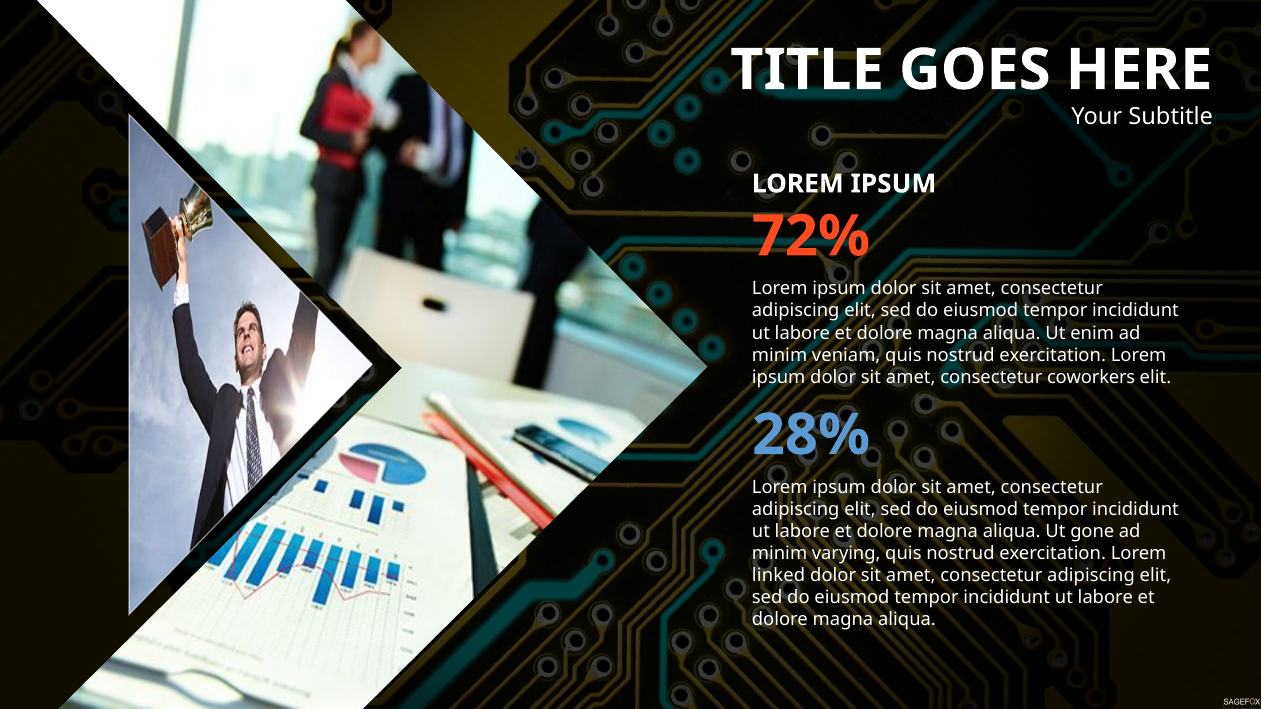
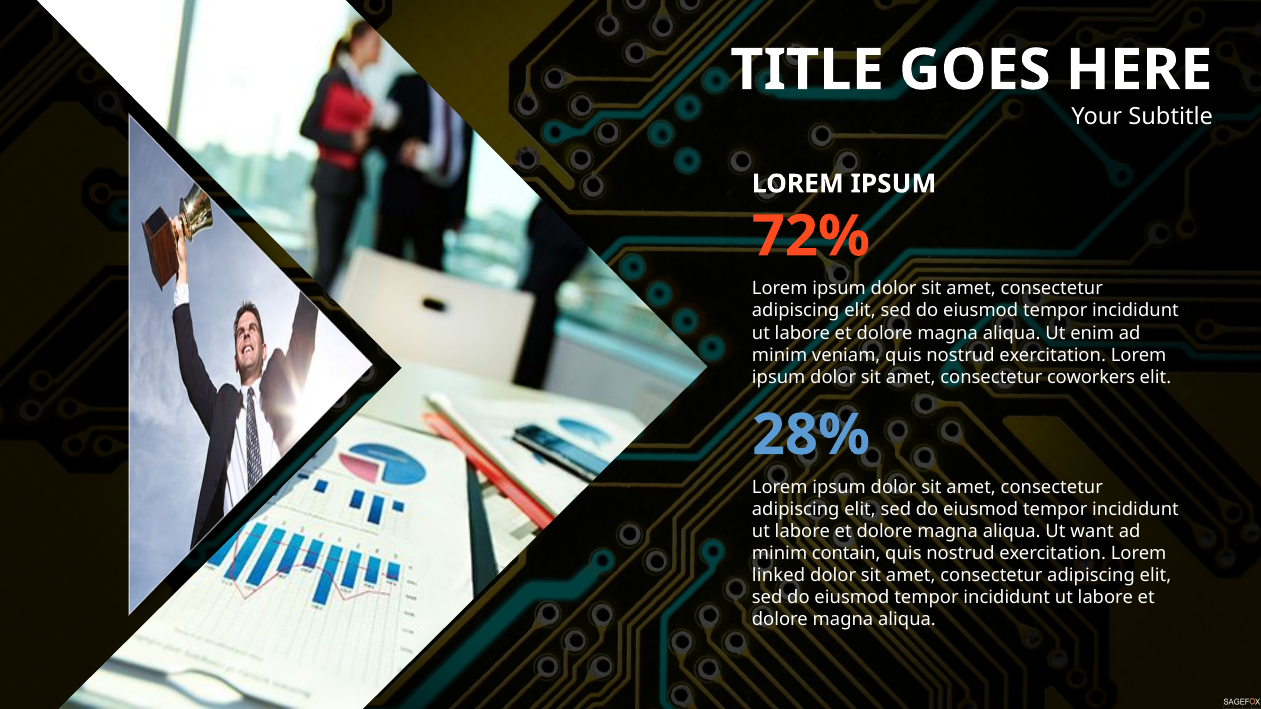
gone: gone -> want
varying: varying -> contain
